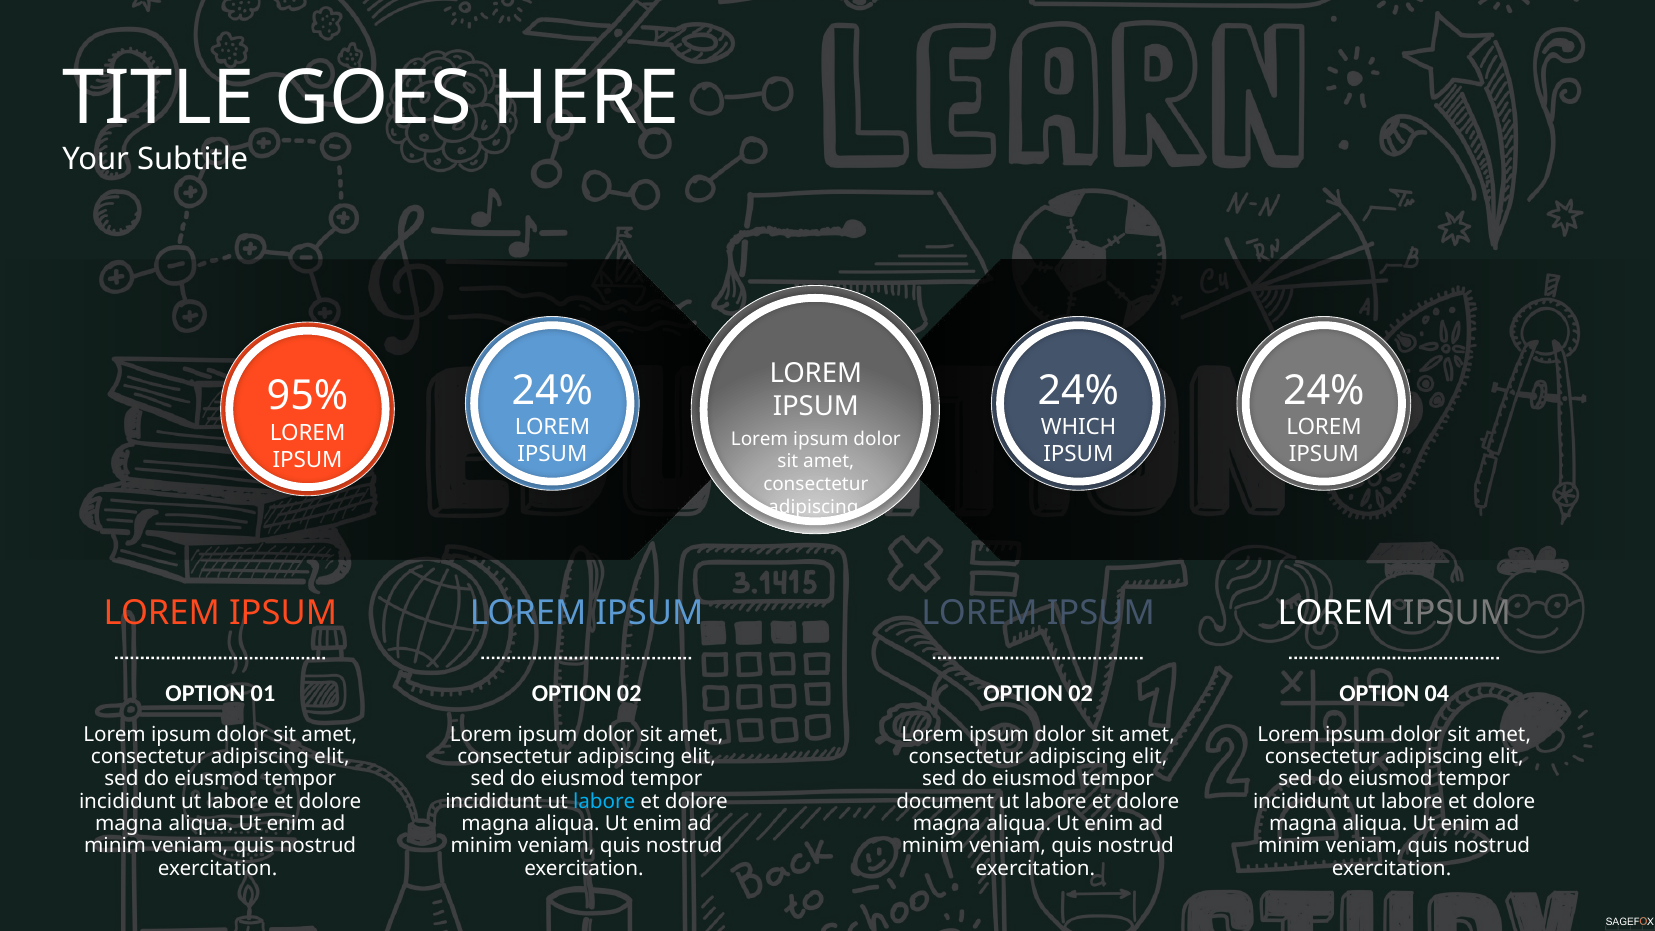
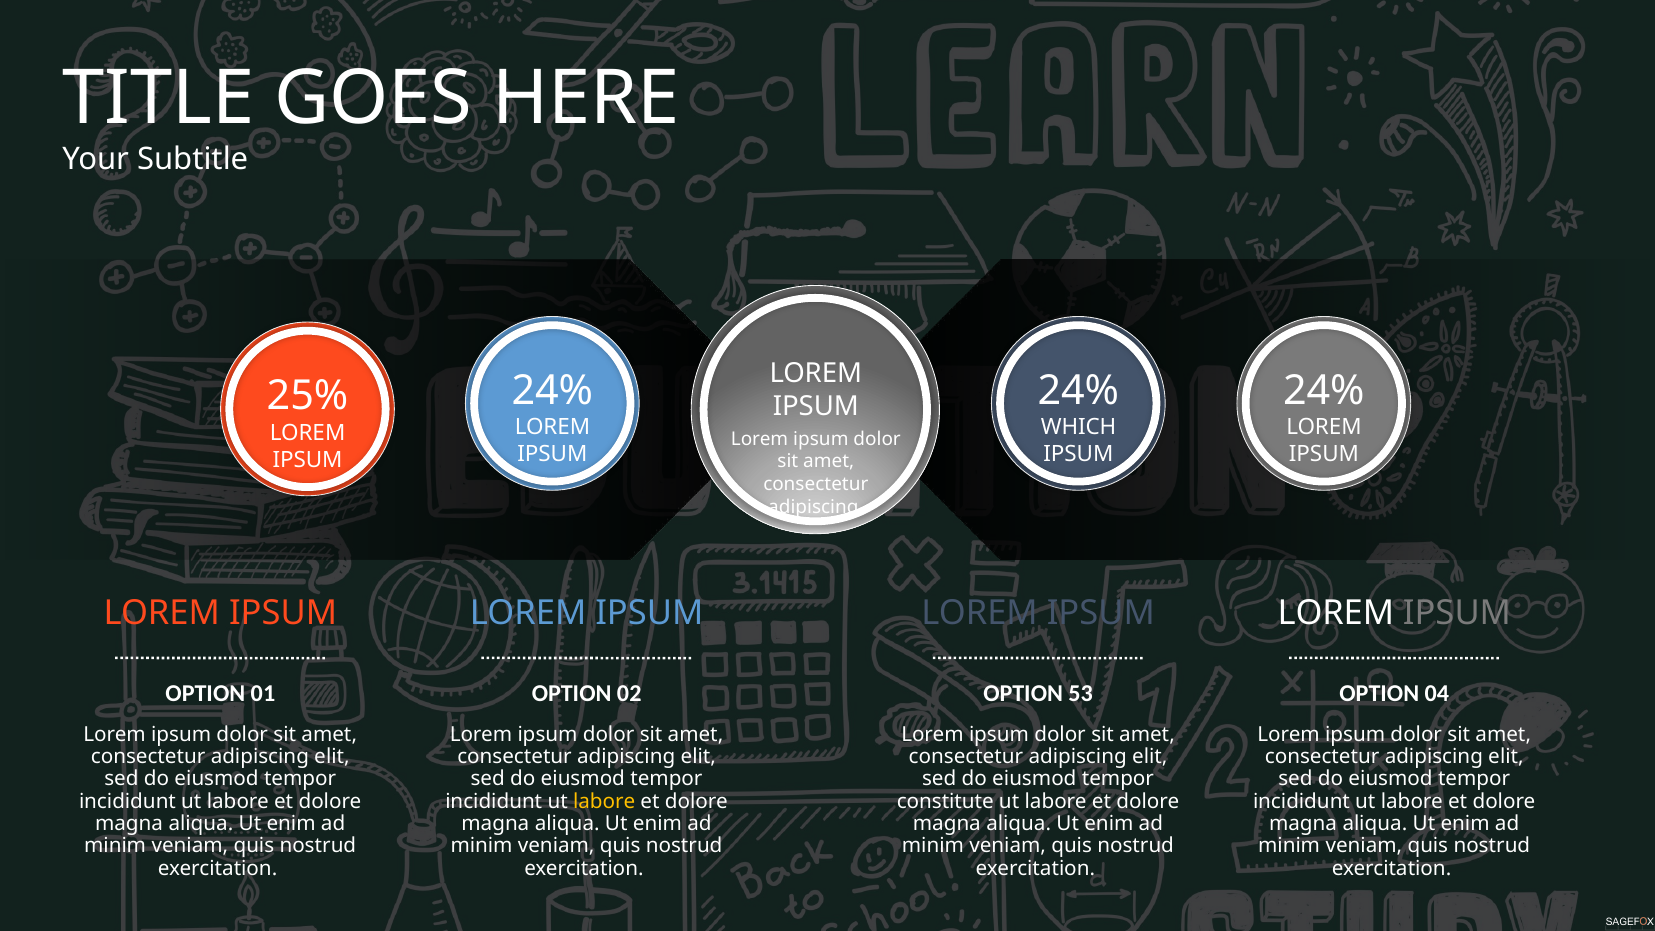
95%: 95% -> 25%
02 at (1081, 693): 02 -> 53
labore at (604, 801) colour: light blue -> yellow
document: document -> constitute
